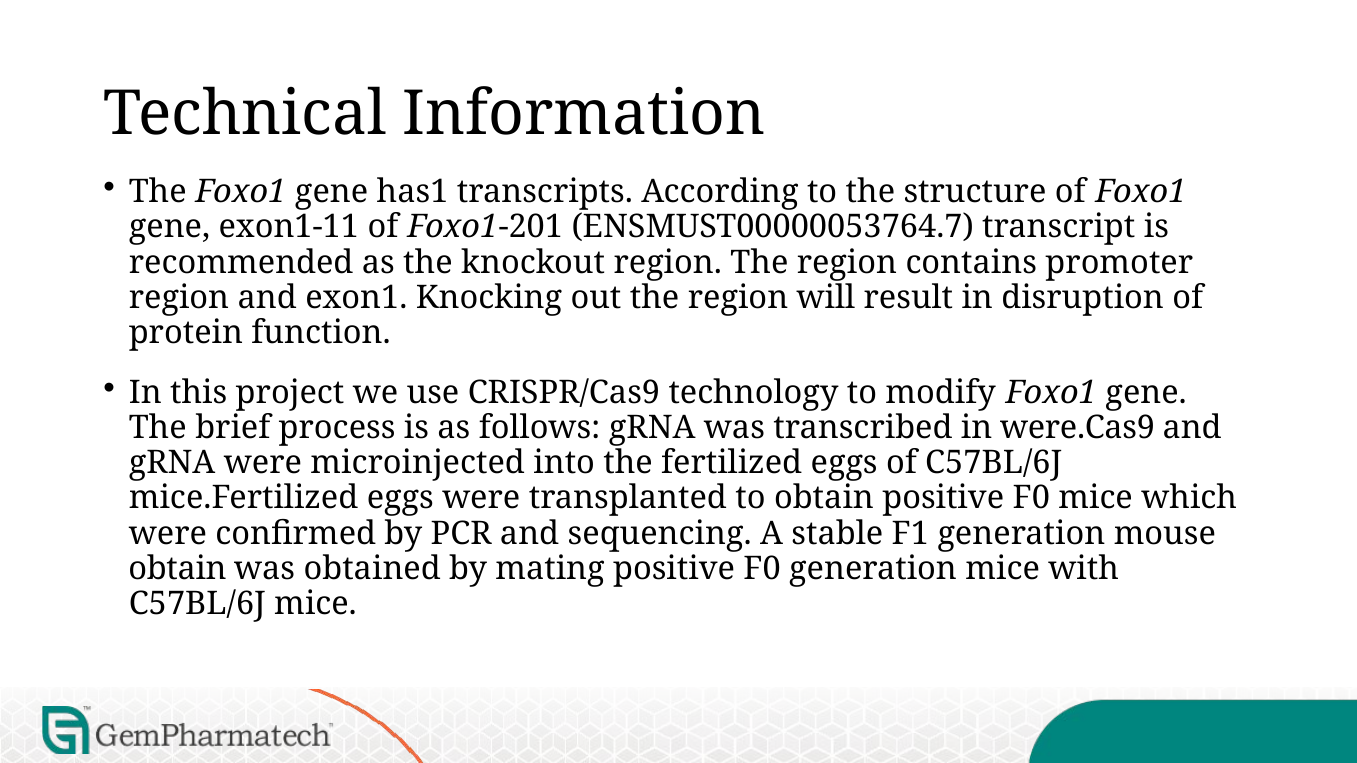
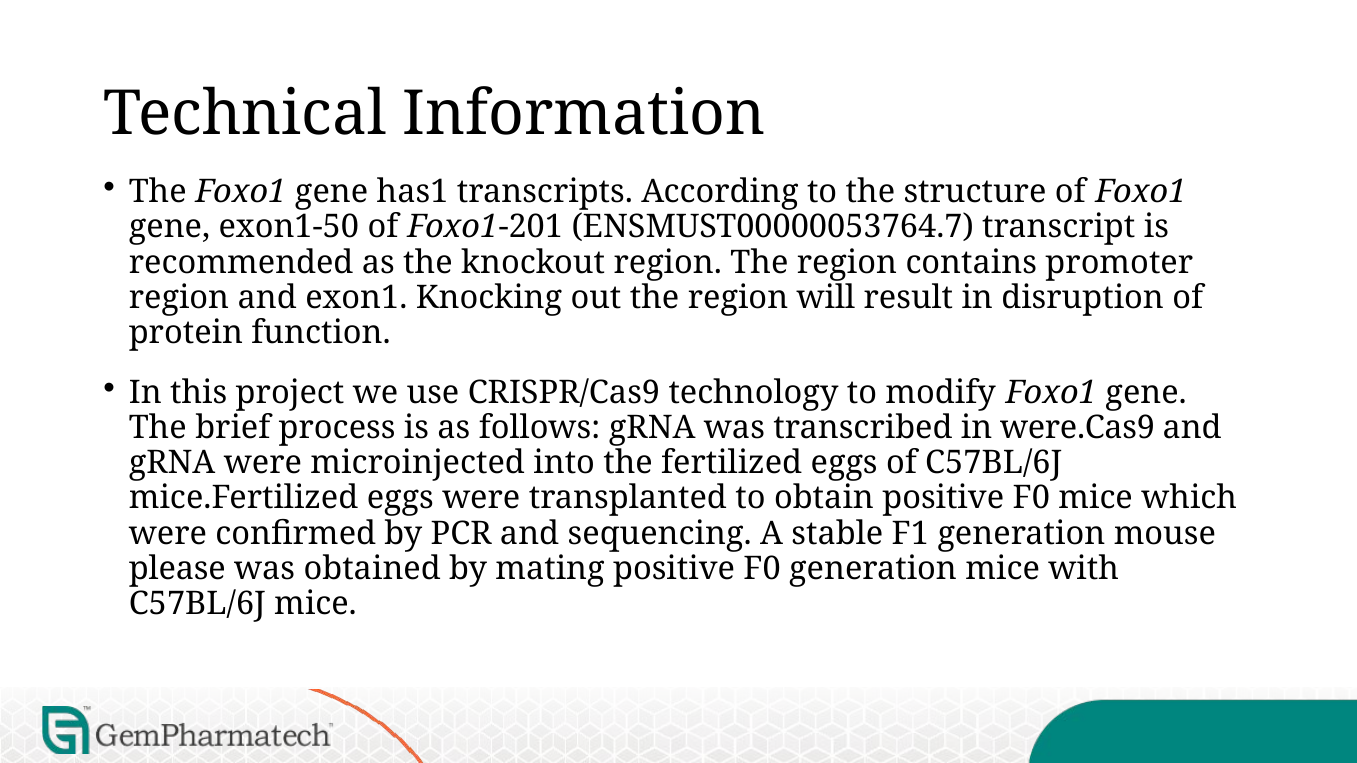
exon1-11: exon1-11 -> exon1-50
obtain at (177, 569): obtain -> please
